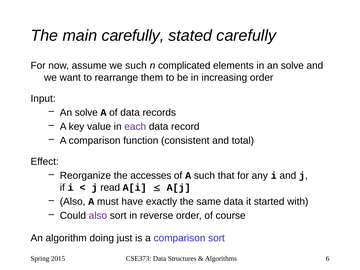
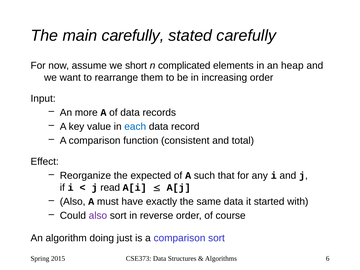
we such: such -> short
in an solve: solve -> heap
solve at (86, 113): solve -> more
each colour: purple -> blue
accesses: accesses -> expected
